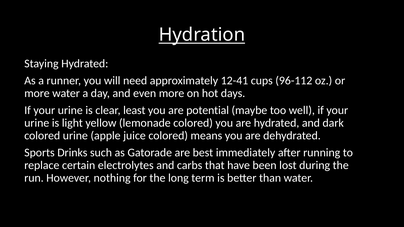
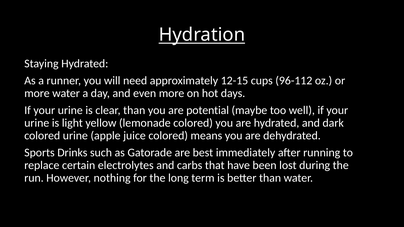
12-41: 12-41 -> 12-15
clear least: least -> than
